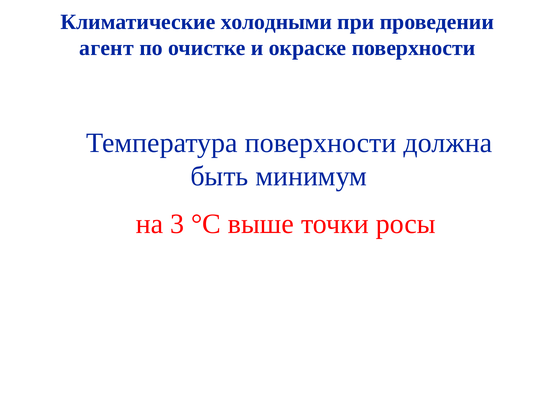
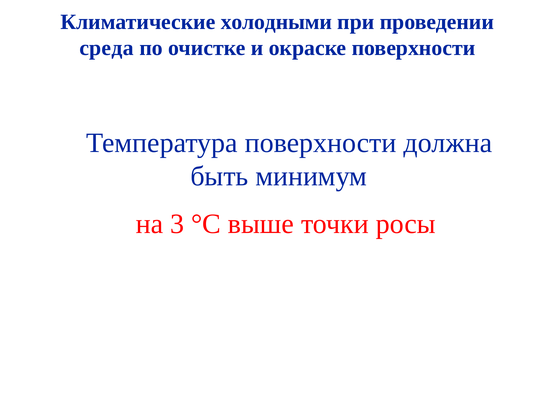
агент: агент -> среда
